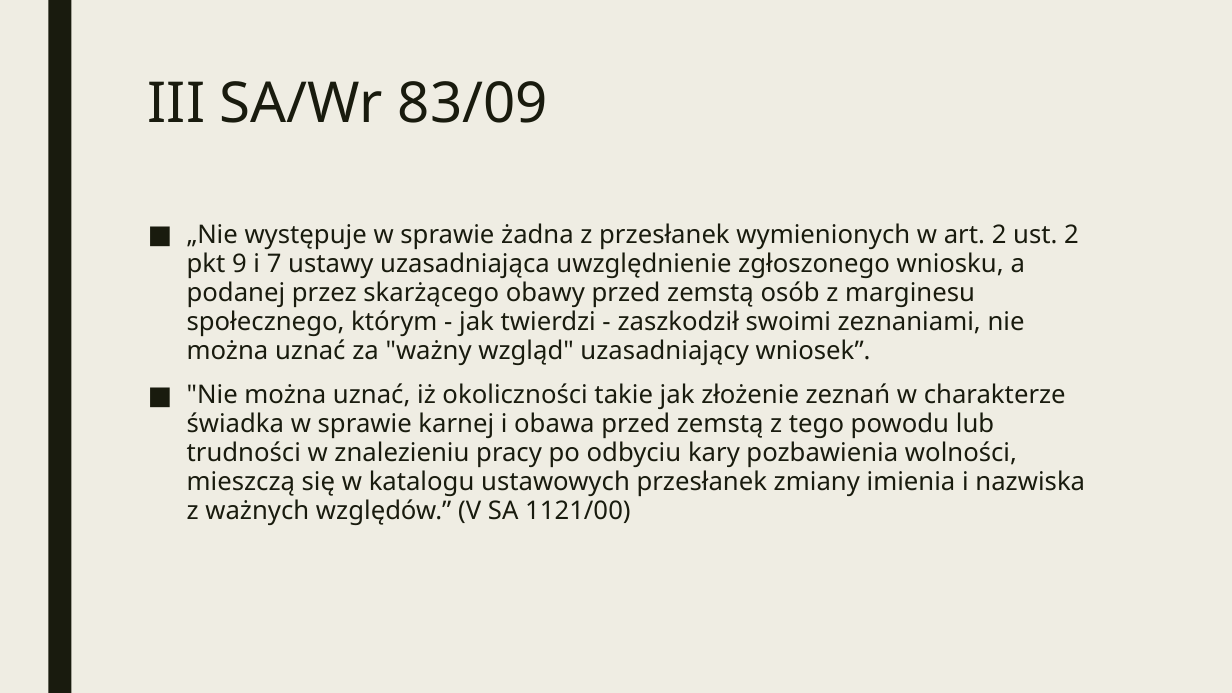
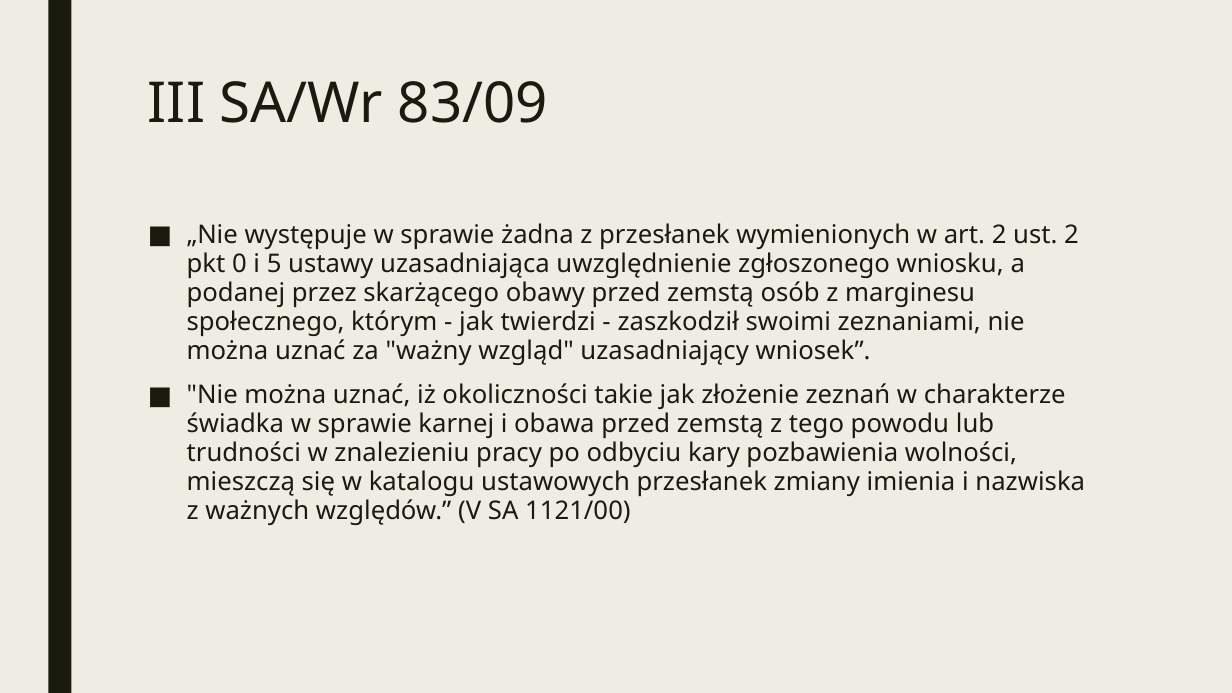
9: 9 -> 0
7: 7 -> 5
